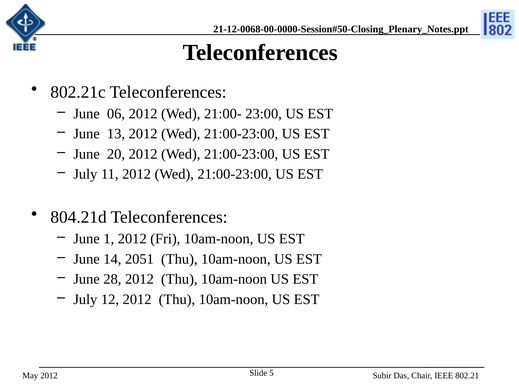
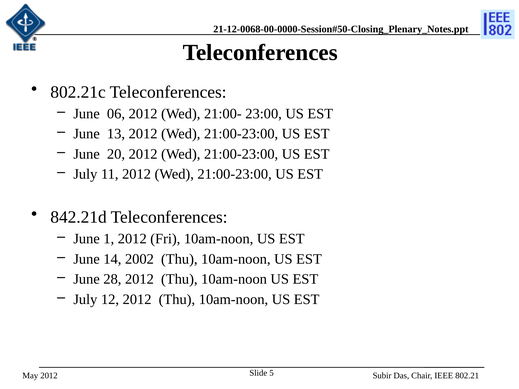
804.21d: 804.21d -> 842.21d
2051: 2051 -> 2002
